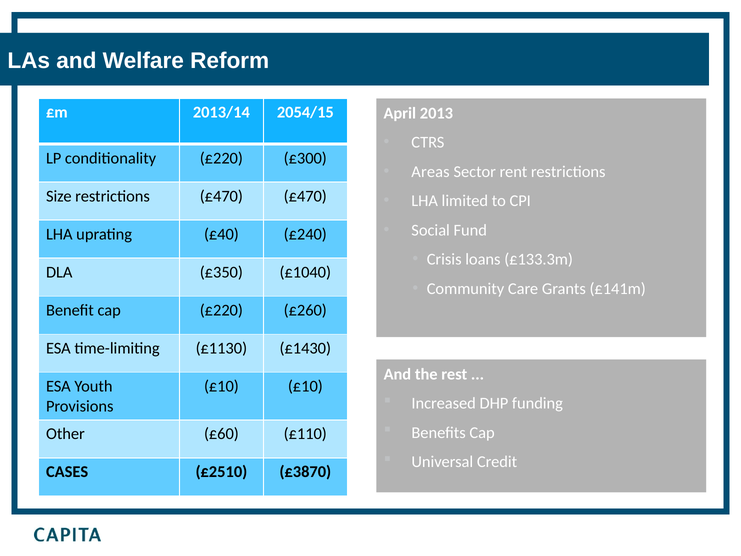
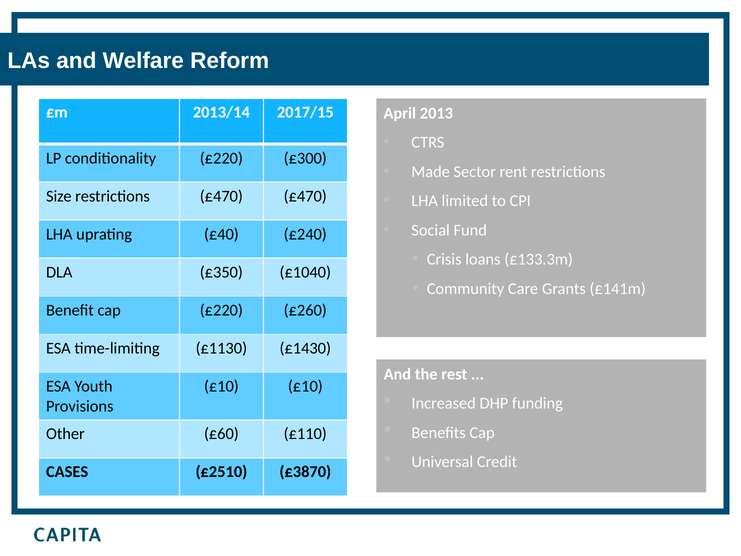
2054/15: 2054/15 -> 2017/15
Areas: Areas -> Made
